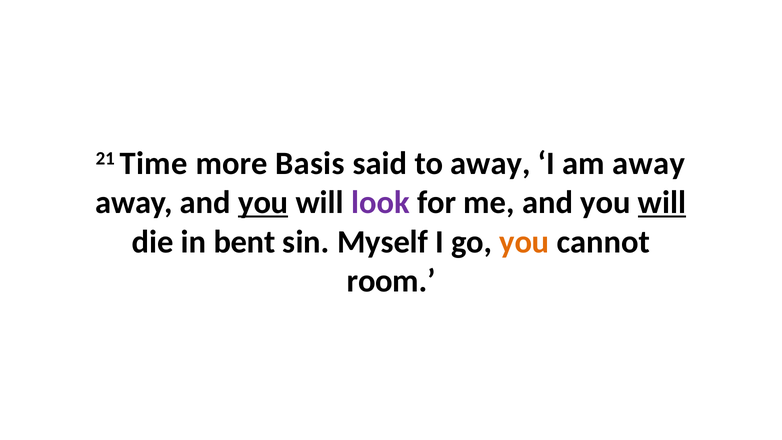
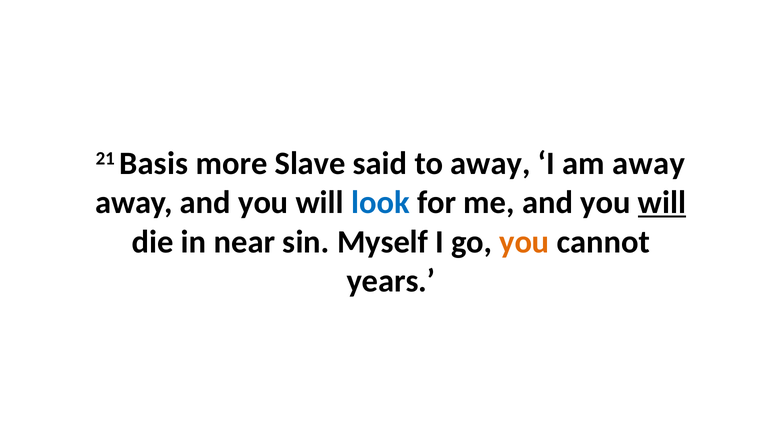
Time: Time -> Basis
Basis: Basis -> Slave
you at (263, 203) underline: present -> none
look colour: purple -> blue
bent: bent -> near
room: room -> years
